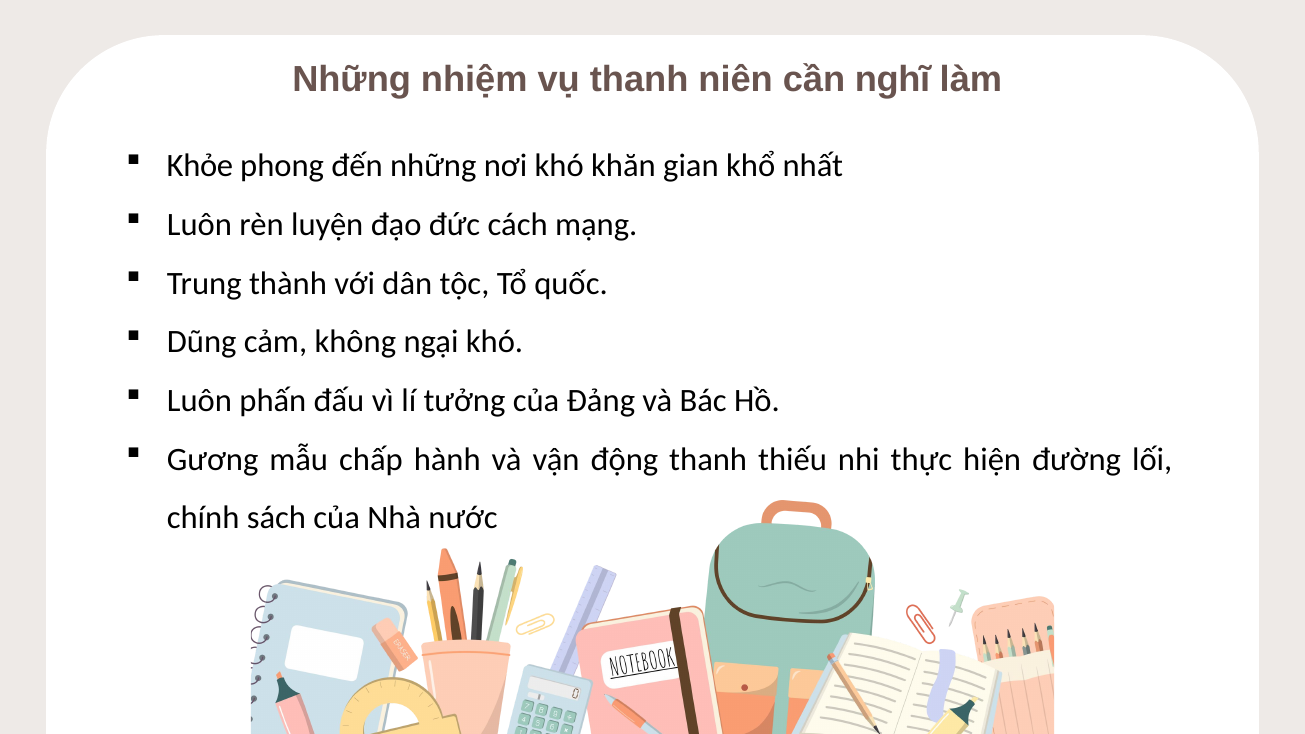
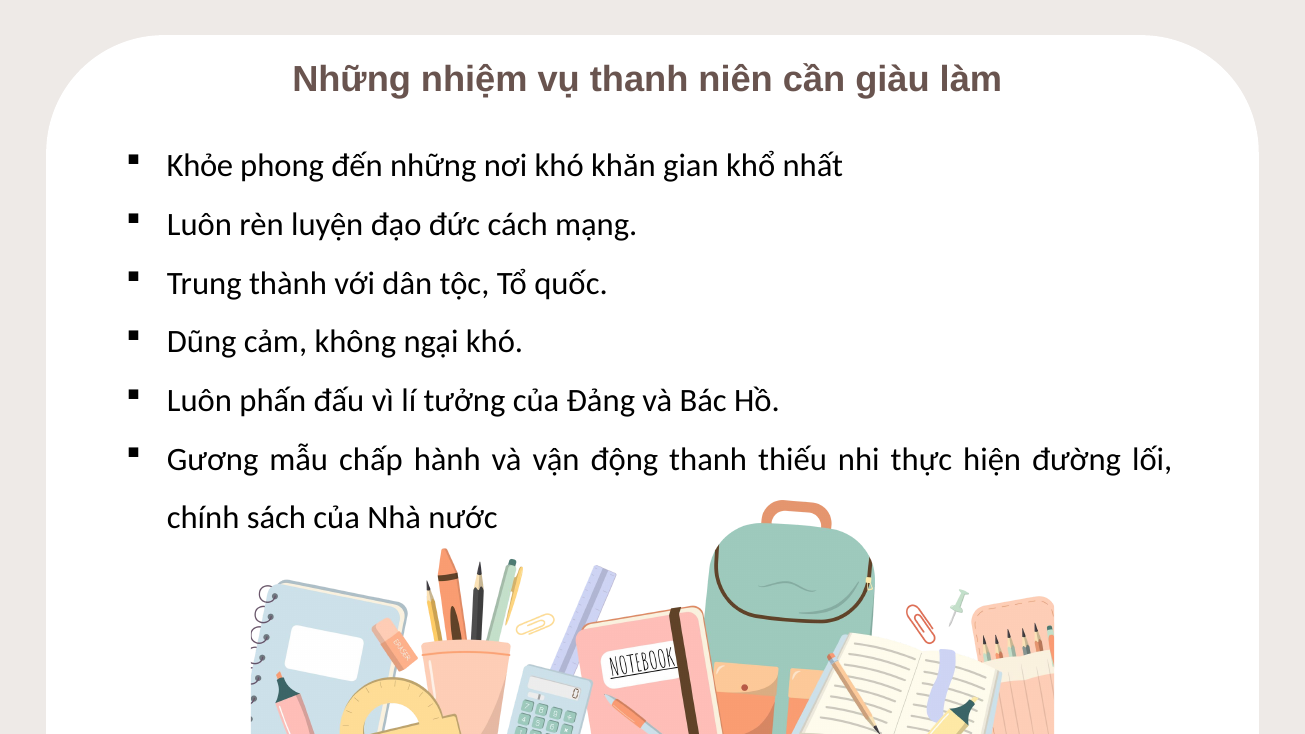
nghĩ: nghĩ -> giàu
